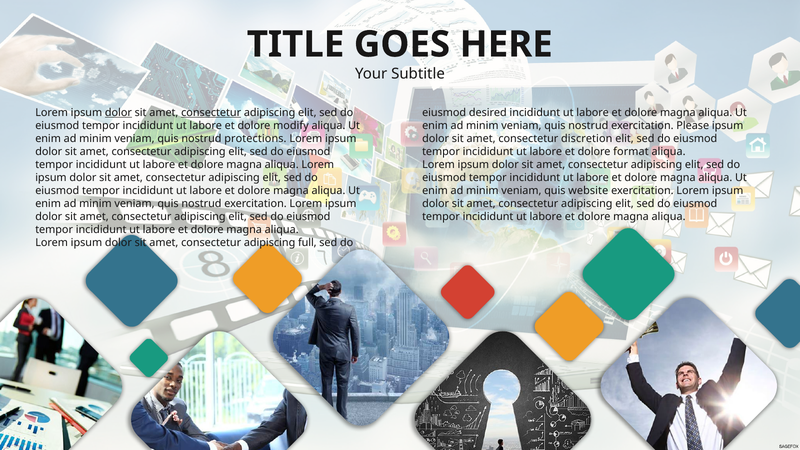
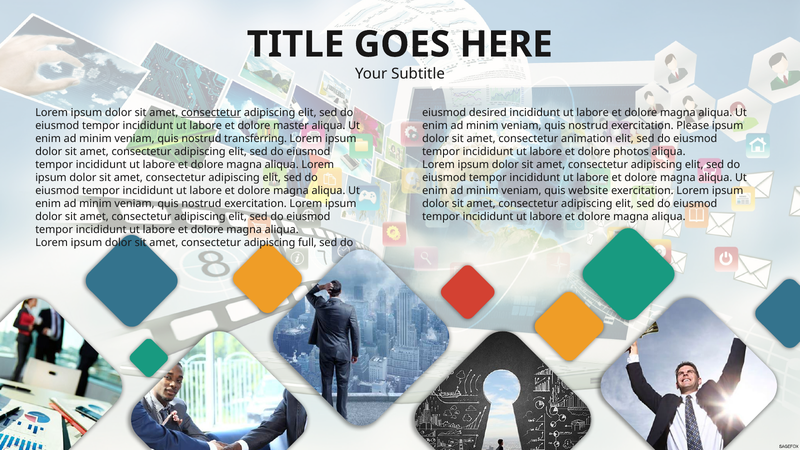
dolor at (118, 112) underline: present -> none
modify: modify -> master
protections: protections -> transferring
discretion: discretion -> animation
format: format -> photos
